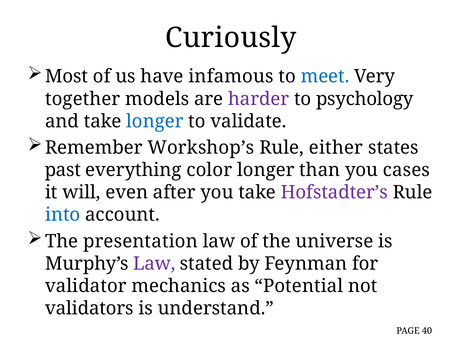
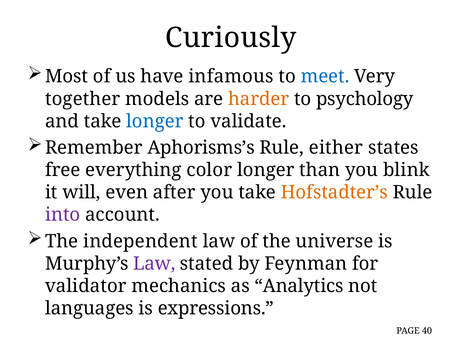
harder colour: purple -> orange
Workshop’s: Workshop’s -> Aphorisms’s
past: past -> free
cases: cases -> blink
Hofstadter’s colour: purple -> orange
into colour: blue -> purple
presentation: presentation -> independent
Potential: Potential -> Analytics
validators: validators -> languages
understand: understand -> expressions
